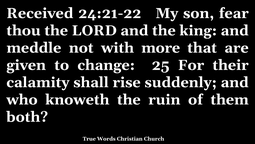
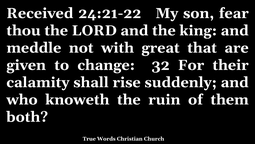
more: more -> great
25: 25 -> 32
